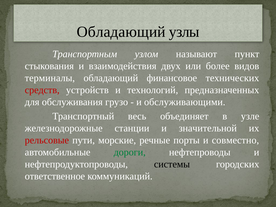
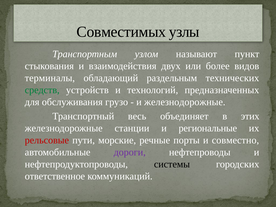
Обладающий at (121, 32): Обладающий -> Совместимых
финансовое: финансовое -> раздельным
средств colour: red -> green
и обслуживающими: обслуживающими -> железнодорожные
узле: узле -> этих
значительной: значительной -> региональные
дороги colour: green -> purple
